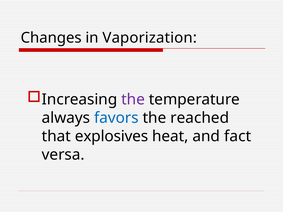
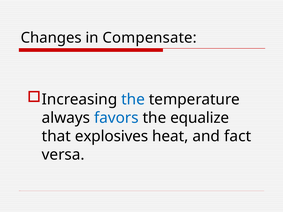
Vaporization: Vaporization -> Compensate
the at (133, 100) colour: purple -> blue
reached: reached -> equalize
